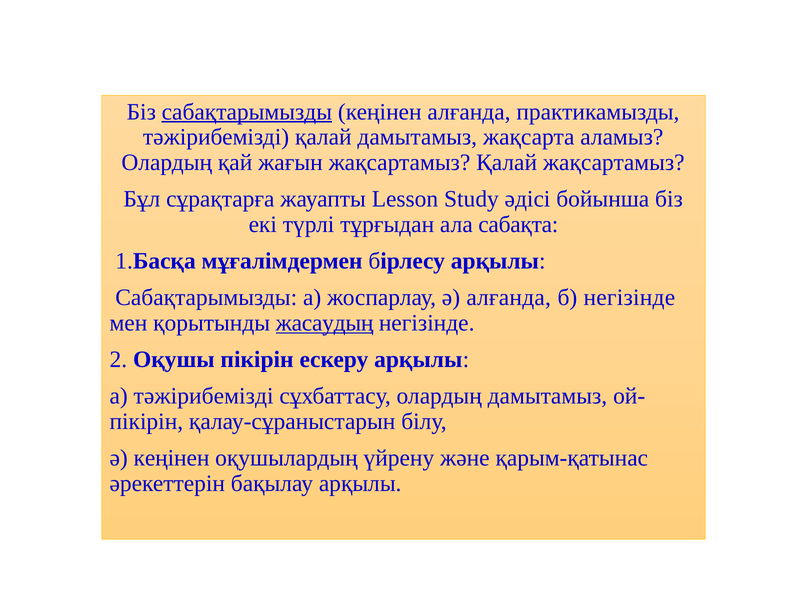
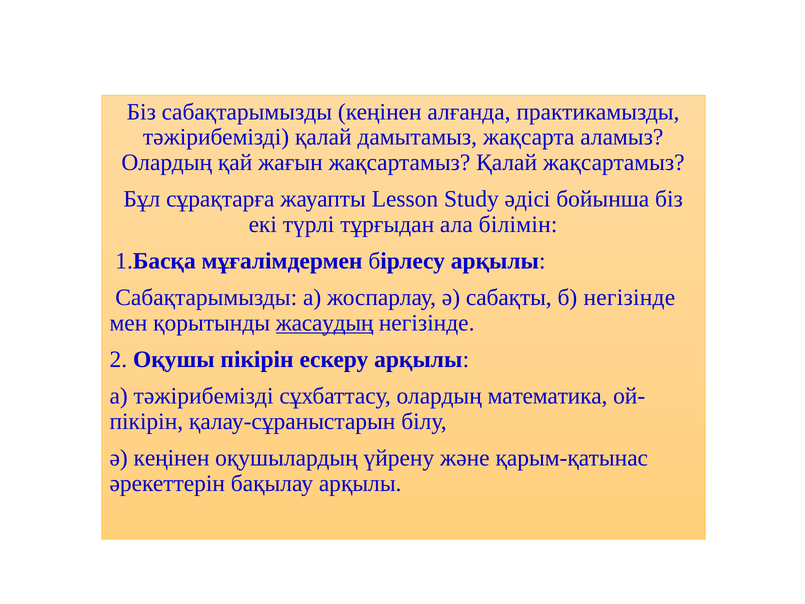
сабақтарымызды at (247, 112) underline: present -> none
сабақта: сабақта -> білімін
ә алғанда: алғанда -> сабақты
олардың дамытамыз: дамытамыз -> математика
